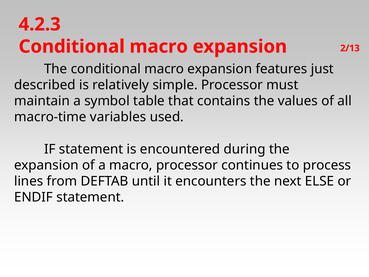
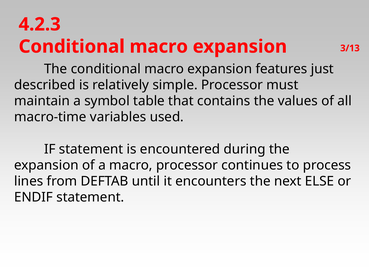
2/13: 2/13 -> 3/13
